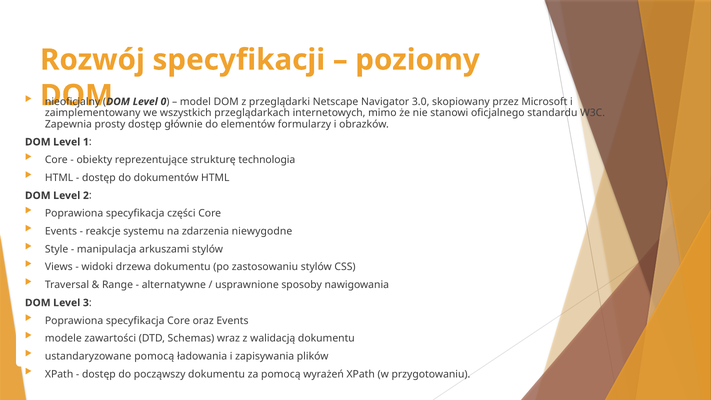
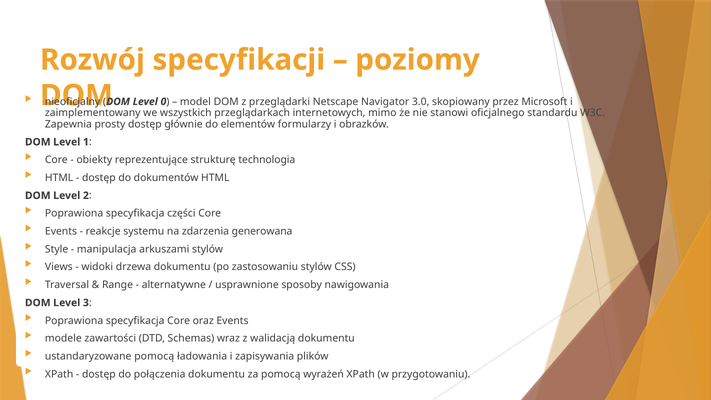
niewygodne: niewygodne -> generowana
począwszy: począwszy -> połączenia
